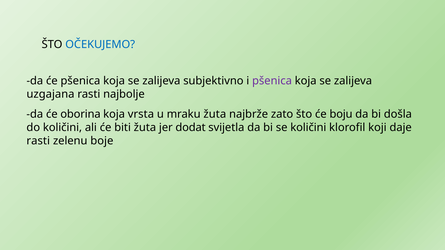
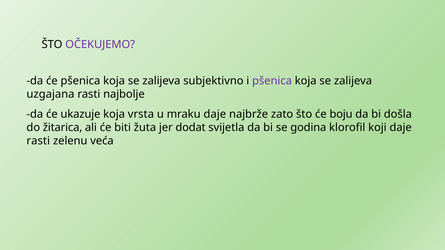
OČEKUJEMO colour: blue -> purple
oborina: oborina -> ukazuje
mraku žuta: žuta -> daje
do količini: količini -> žitarica
se količini: količini -> godina
boje: boje -> veća
